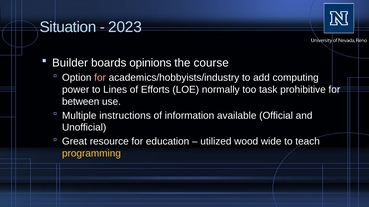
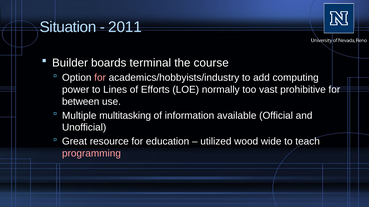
2023: 2023 -> 2011
opinions: opinions -> terminal
task: task -> vast
instructions: instructions -> multitasking
programming colour: yellow -> pink
